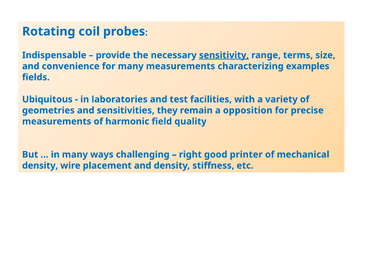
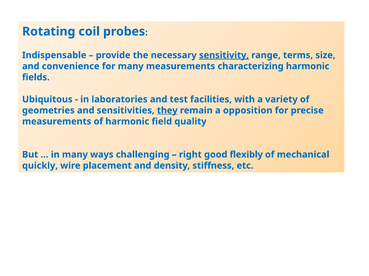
characterizing examples: examples -> harmonic
they underline: none -> present
printer: printer -> flexibly
density at (40, 166): density -> quickly
